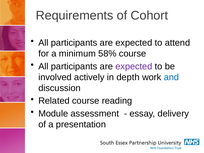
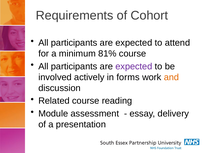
58%: 58% -> 81%
depth: depth -> forms
and colour: blue -> orange
